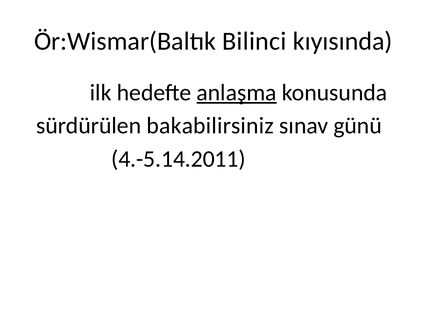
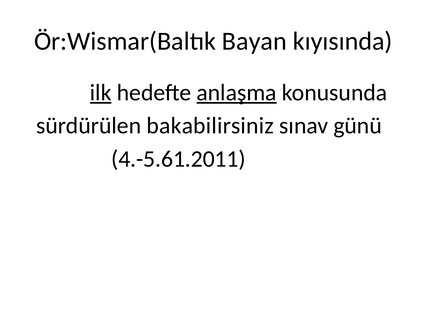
Bilinci: Bilinci -> Bayan
ilk underline: none -> present
4.-5.14.2011: 4.-5.14.2011 -> 4.-5.61.2011
